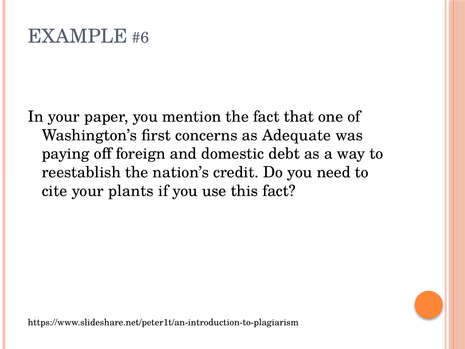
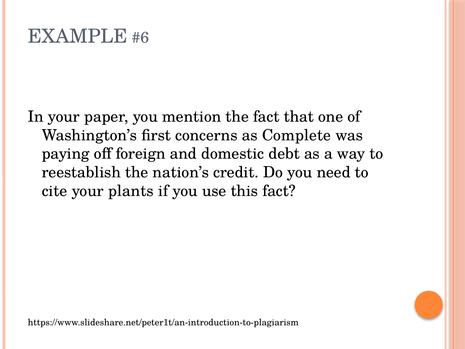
Adequate: Adequate -> Complete
